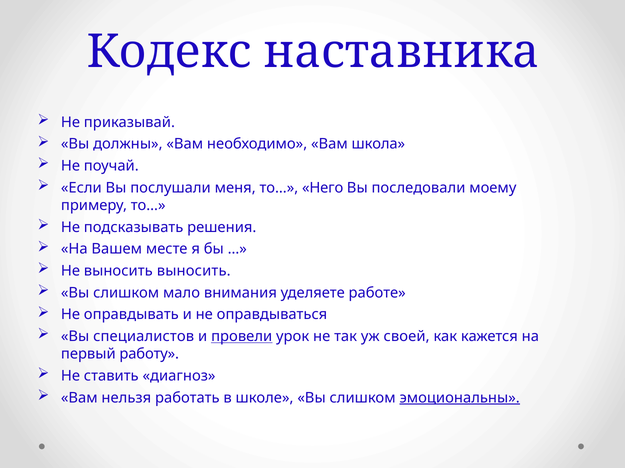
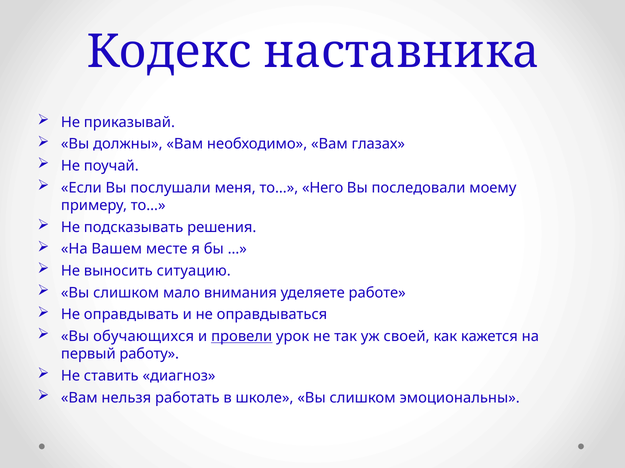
школа: школа -> глазах
выносить выносить: выносить -> ситуацию
специалистов: специалистов -> обучающихся
эмоциональны underline: present -> none
